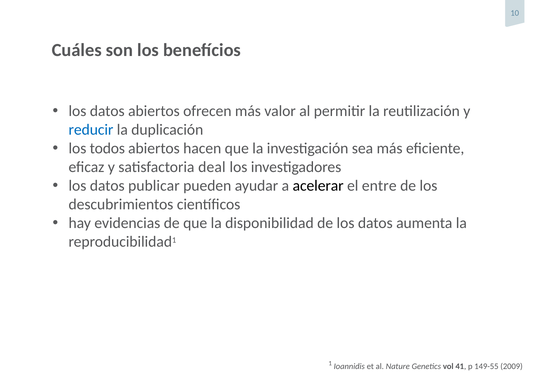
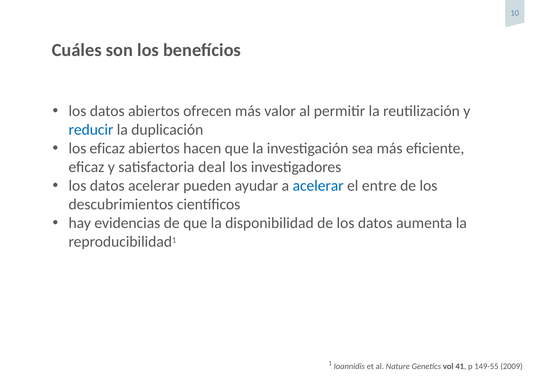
los todos: todos -> eficaz
datos publicar: publicar -> acelerar
acelerar at (318, 186) colour: black -> blue
